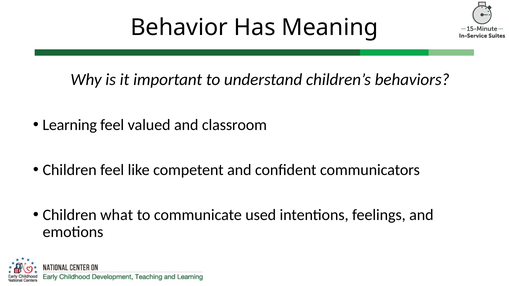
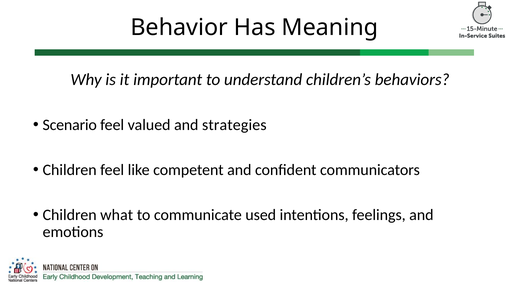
Learning: Learning -> Scenario
classroom: classroom -> strategies
